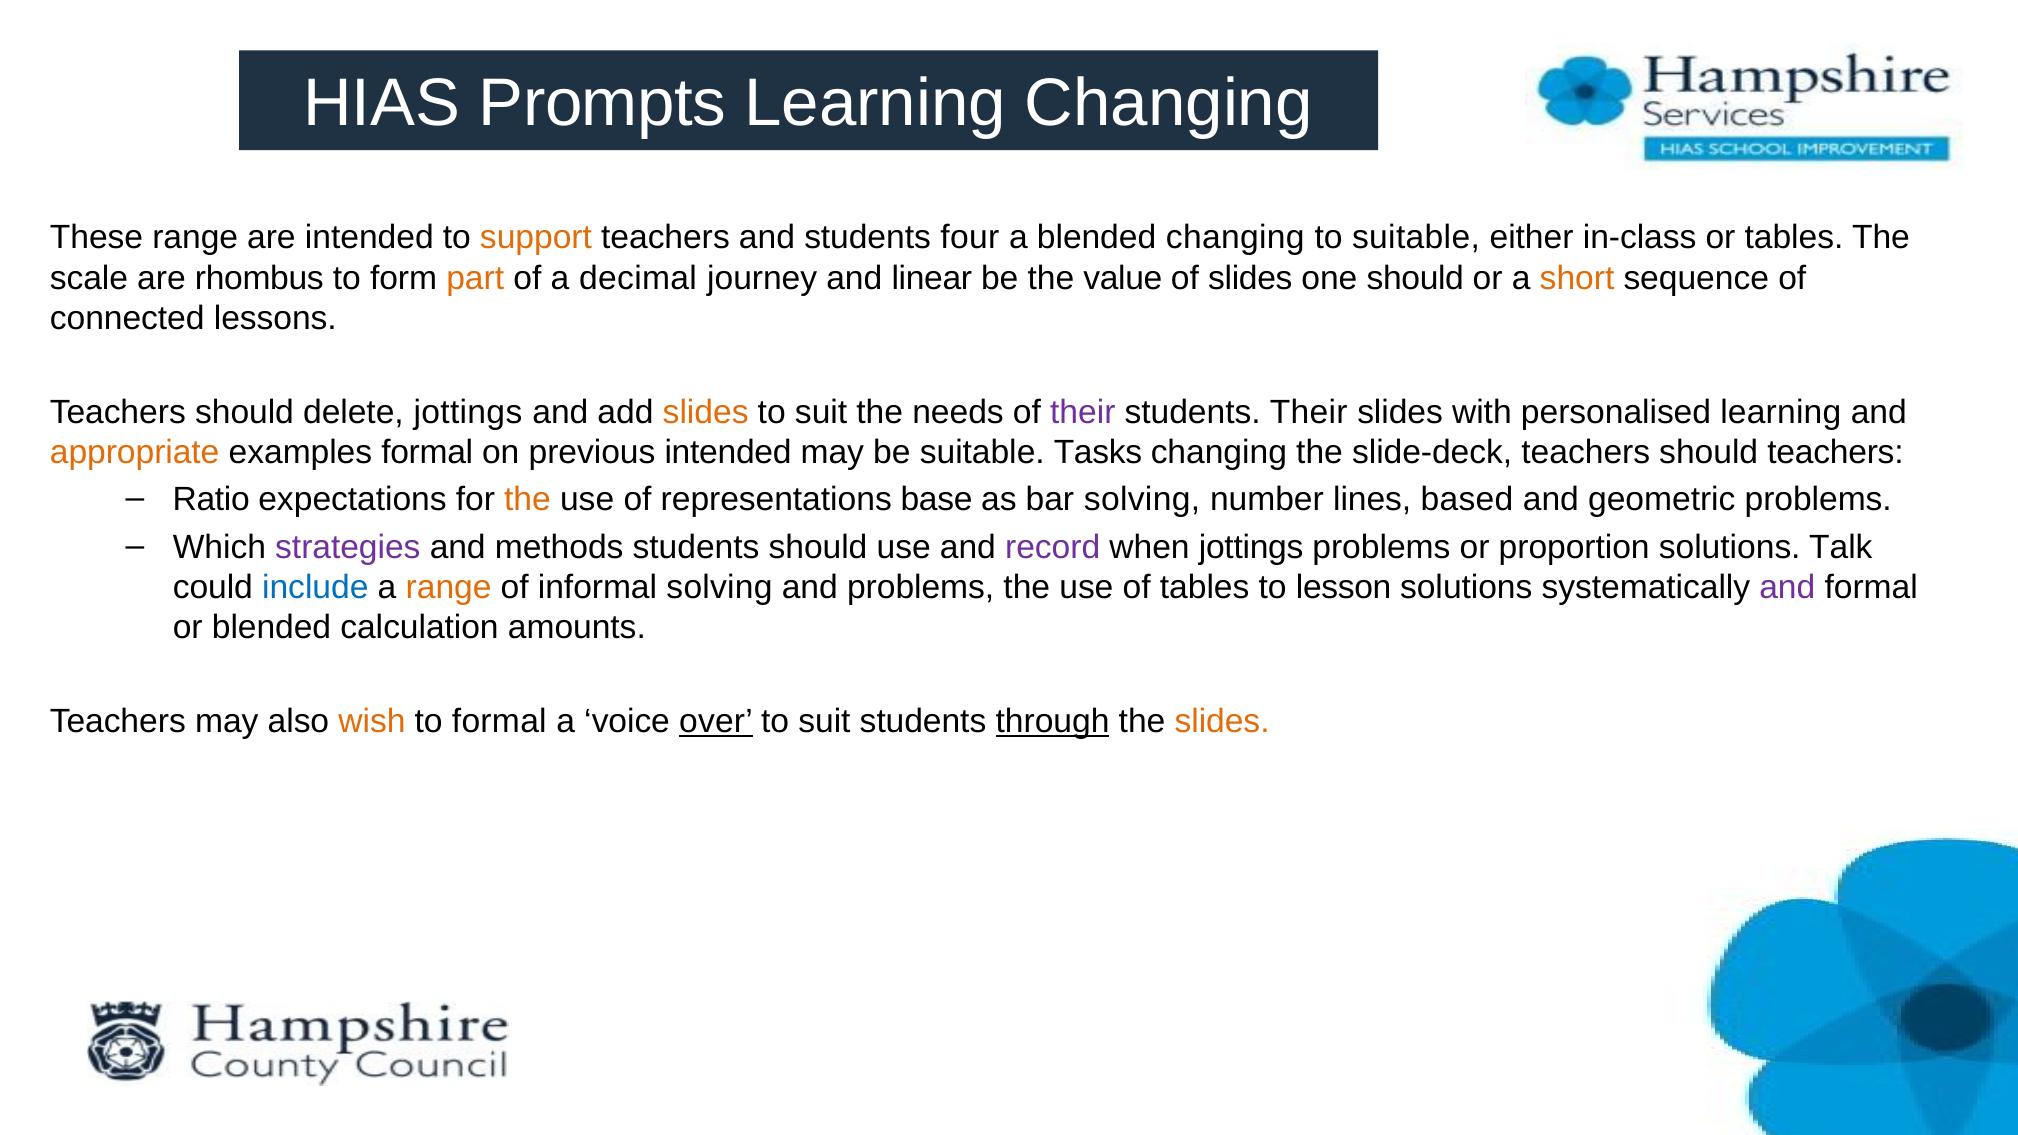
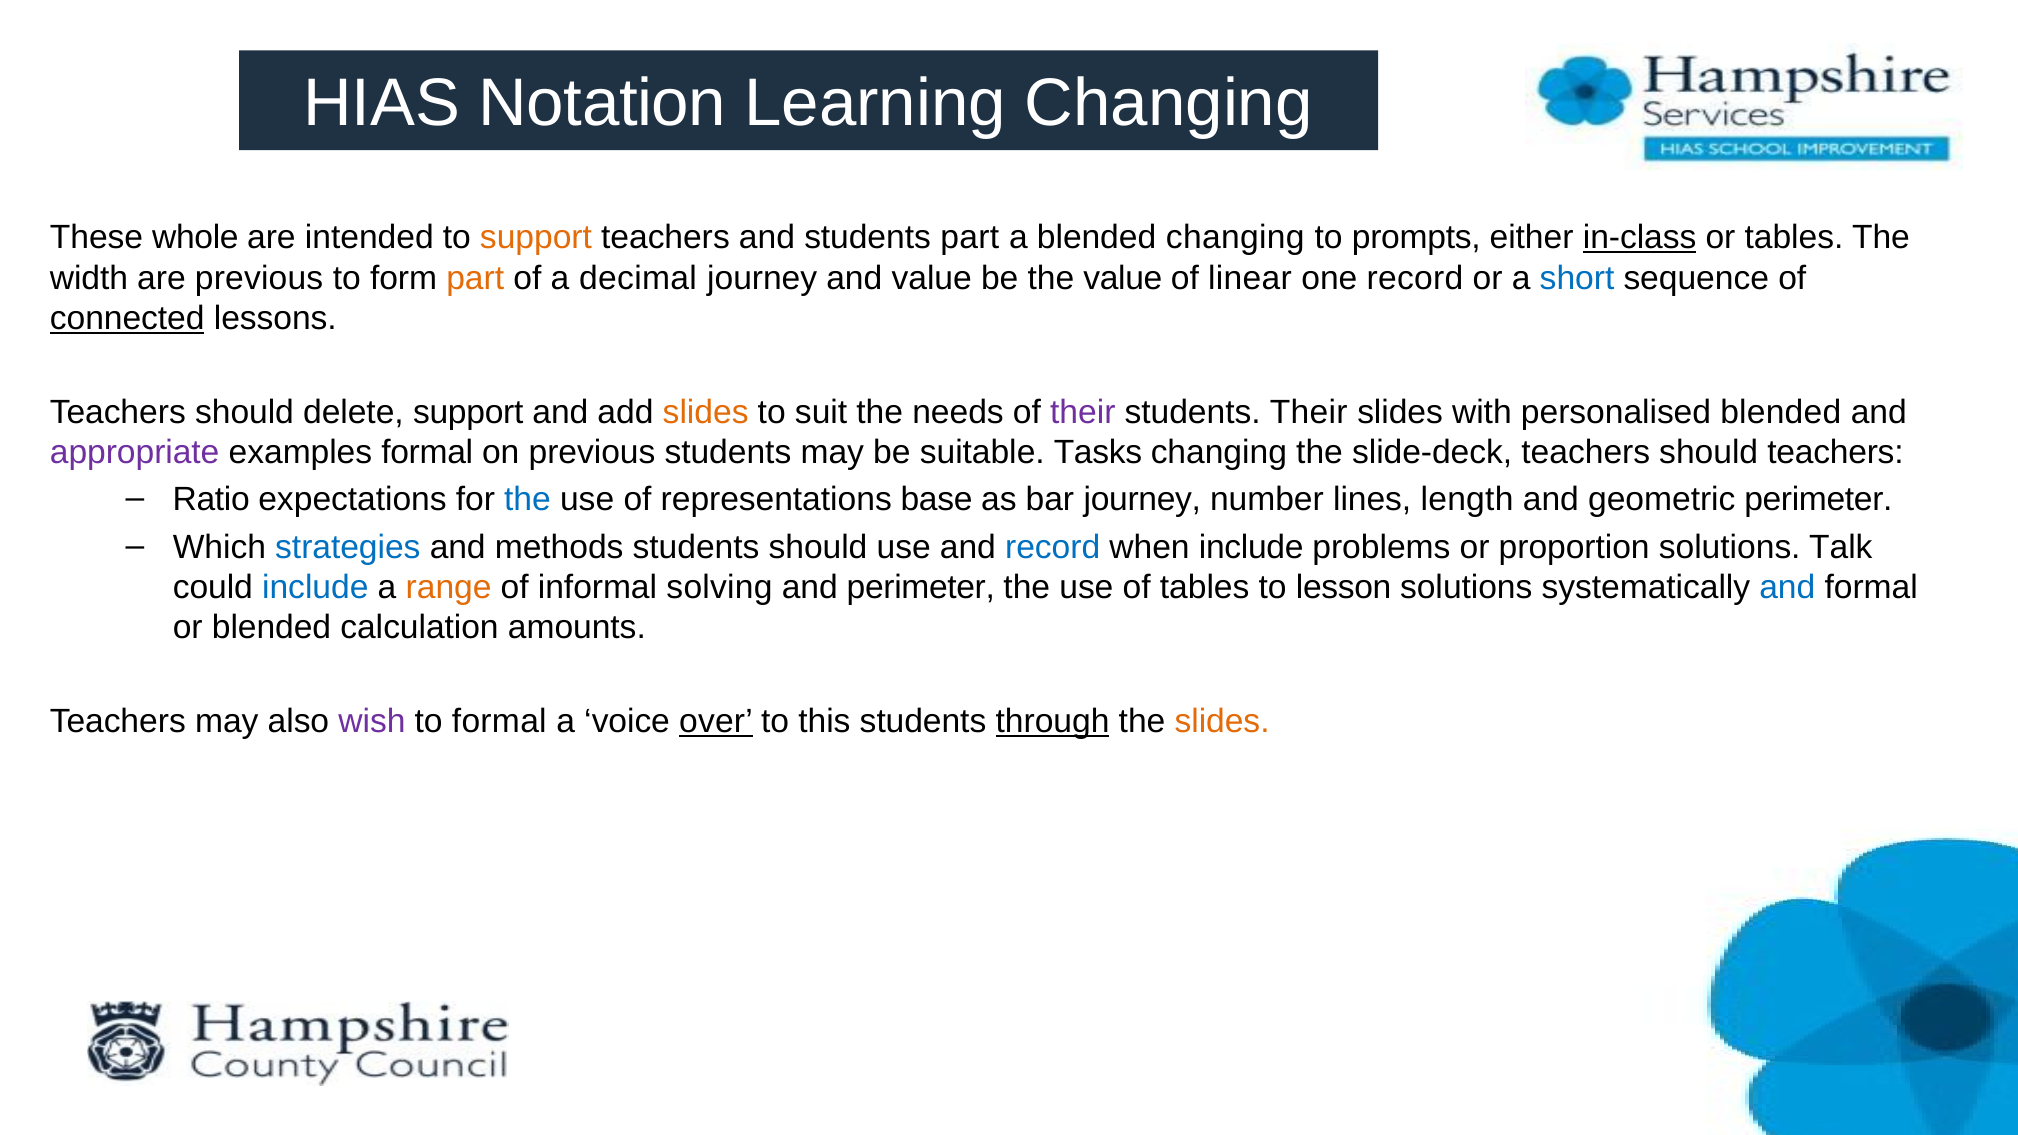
Prompts: Prompts -> Notation
These range: range -> whole
students four: four -> part
to suitable: suitable -> prompts
in-class underline: none -> present
scale: scale -> width
are rhombus: rhombus -> previous
and linear: linear -> value
of slides: slides -> linear
one should: should -> record
short colour: orange -> blue
connected underline: none -> present
delete jottings: jottings -> support
personalised learning: learning -> blended
appropriate colour: orange -> purple
previous intended: intended -> students
the at (527, 500) colour: orange -> blue
bar solving: solving -> journey
based: based -> length
geometric problems: problems -> perimeter
strategies colour: purple -> blue
record at (1053, 547) colour: purple -> blue
when jottings: jottings -> include
and problems: problems -> perimeter
and at (1787, 587) colour: purple -> blue
wish colour: orange -> purple
suit at (824, 722): suit -> this
